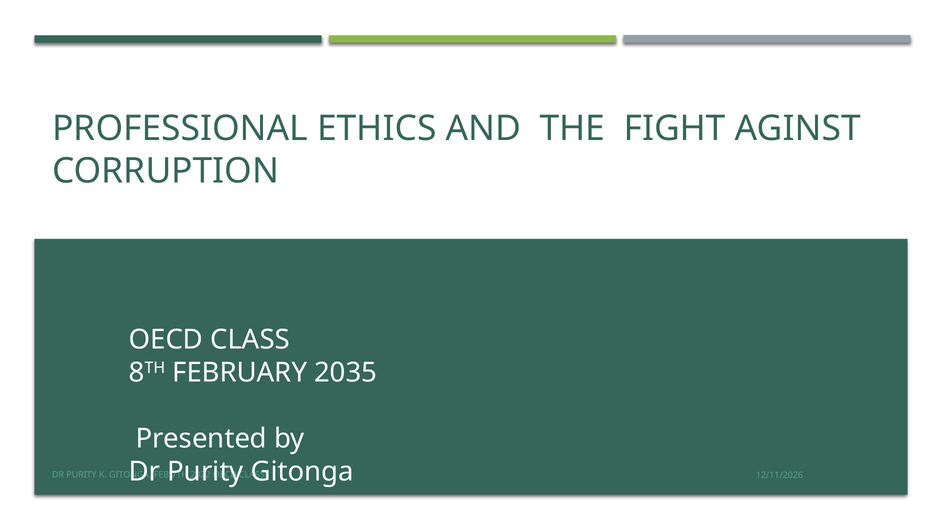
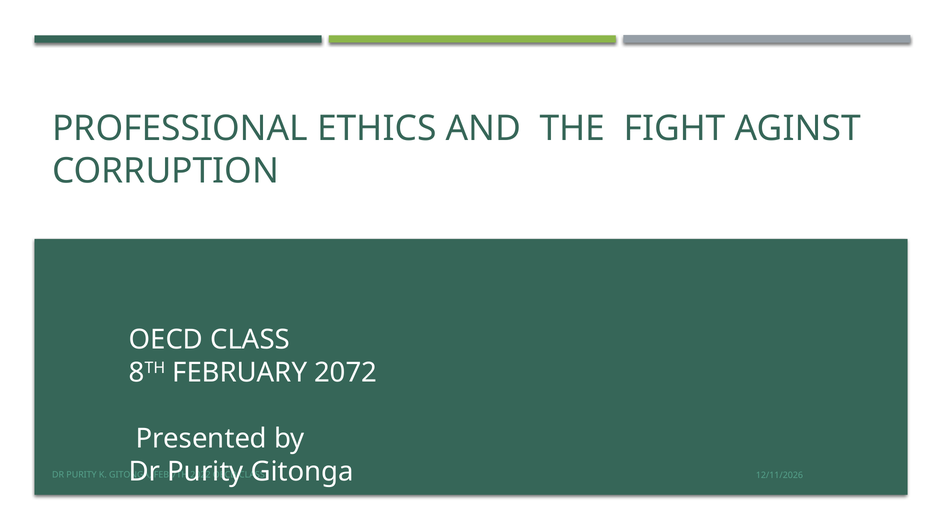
2035: 2035 -> 2072
